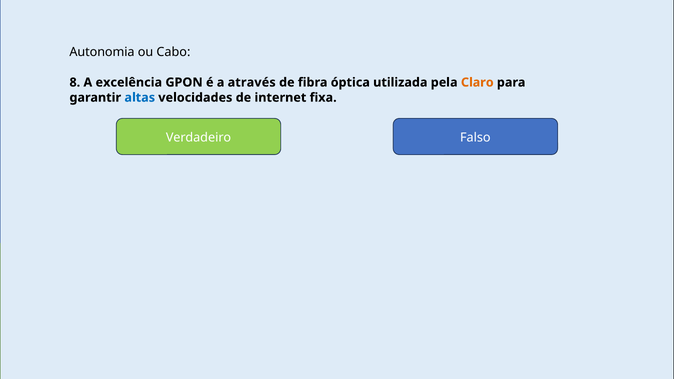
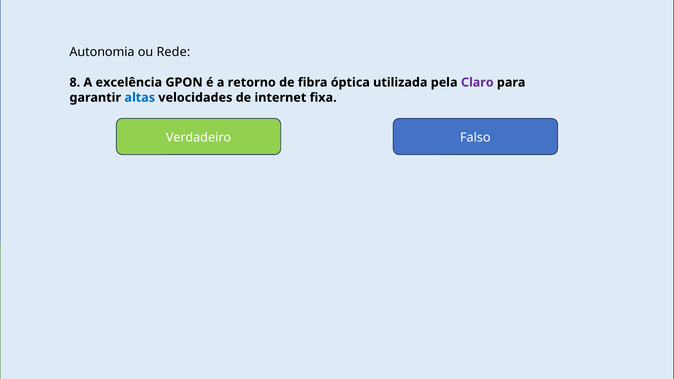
Cabo: Cabo -> Rede
através: através -> retorno
Claro colour: orange -> purple
